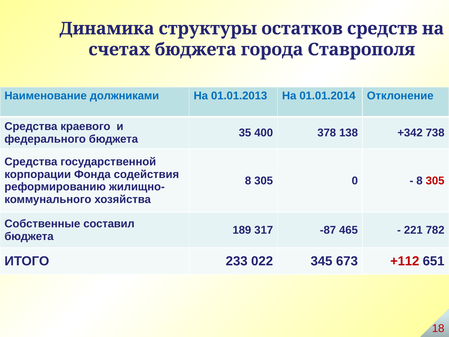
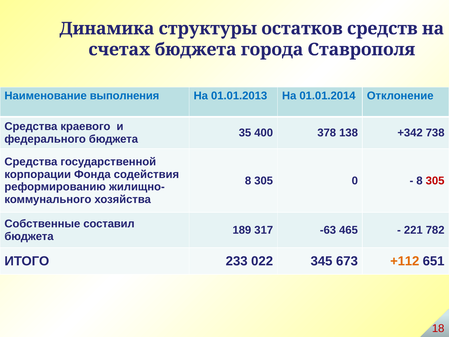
должниками: должниками -> выполнения
-87: -87 -> -63
+112 colour: red -> orange
